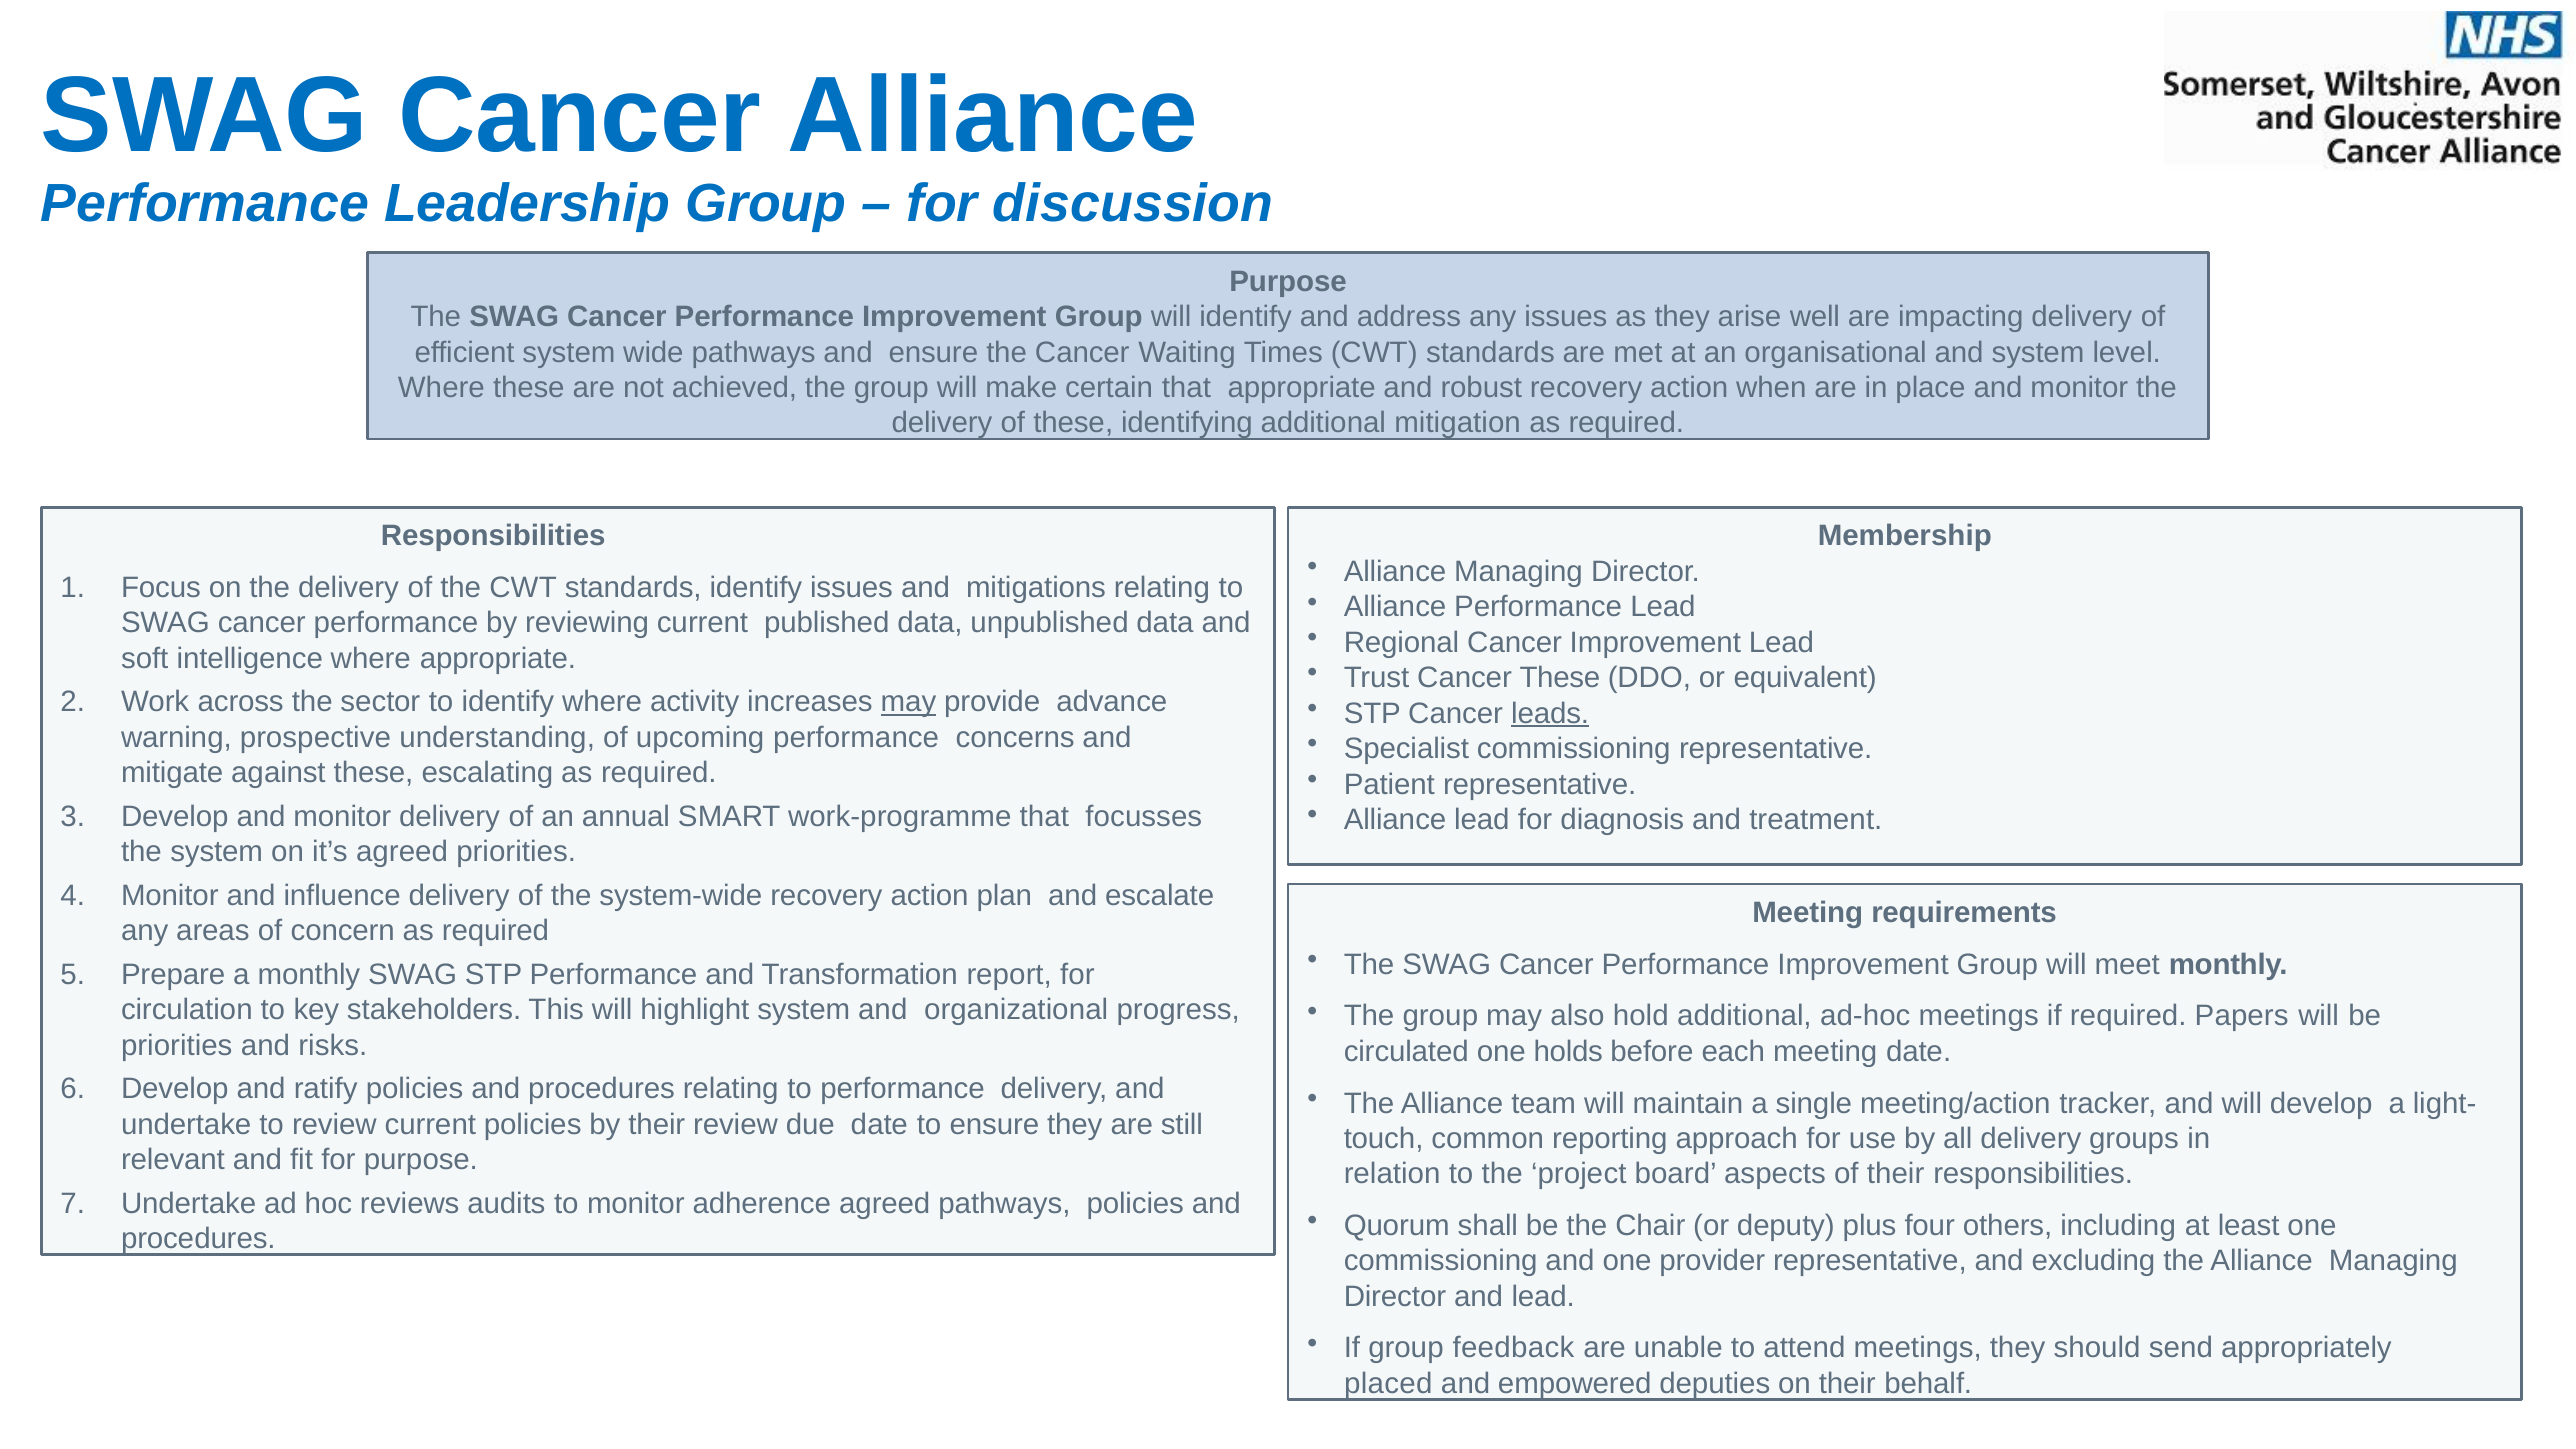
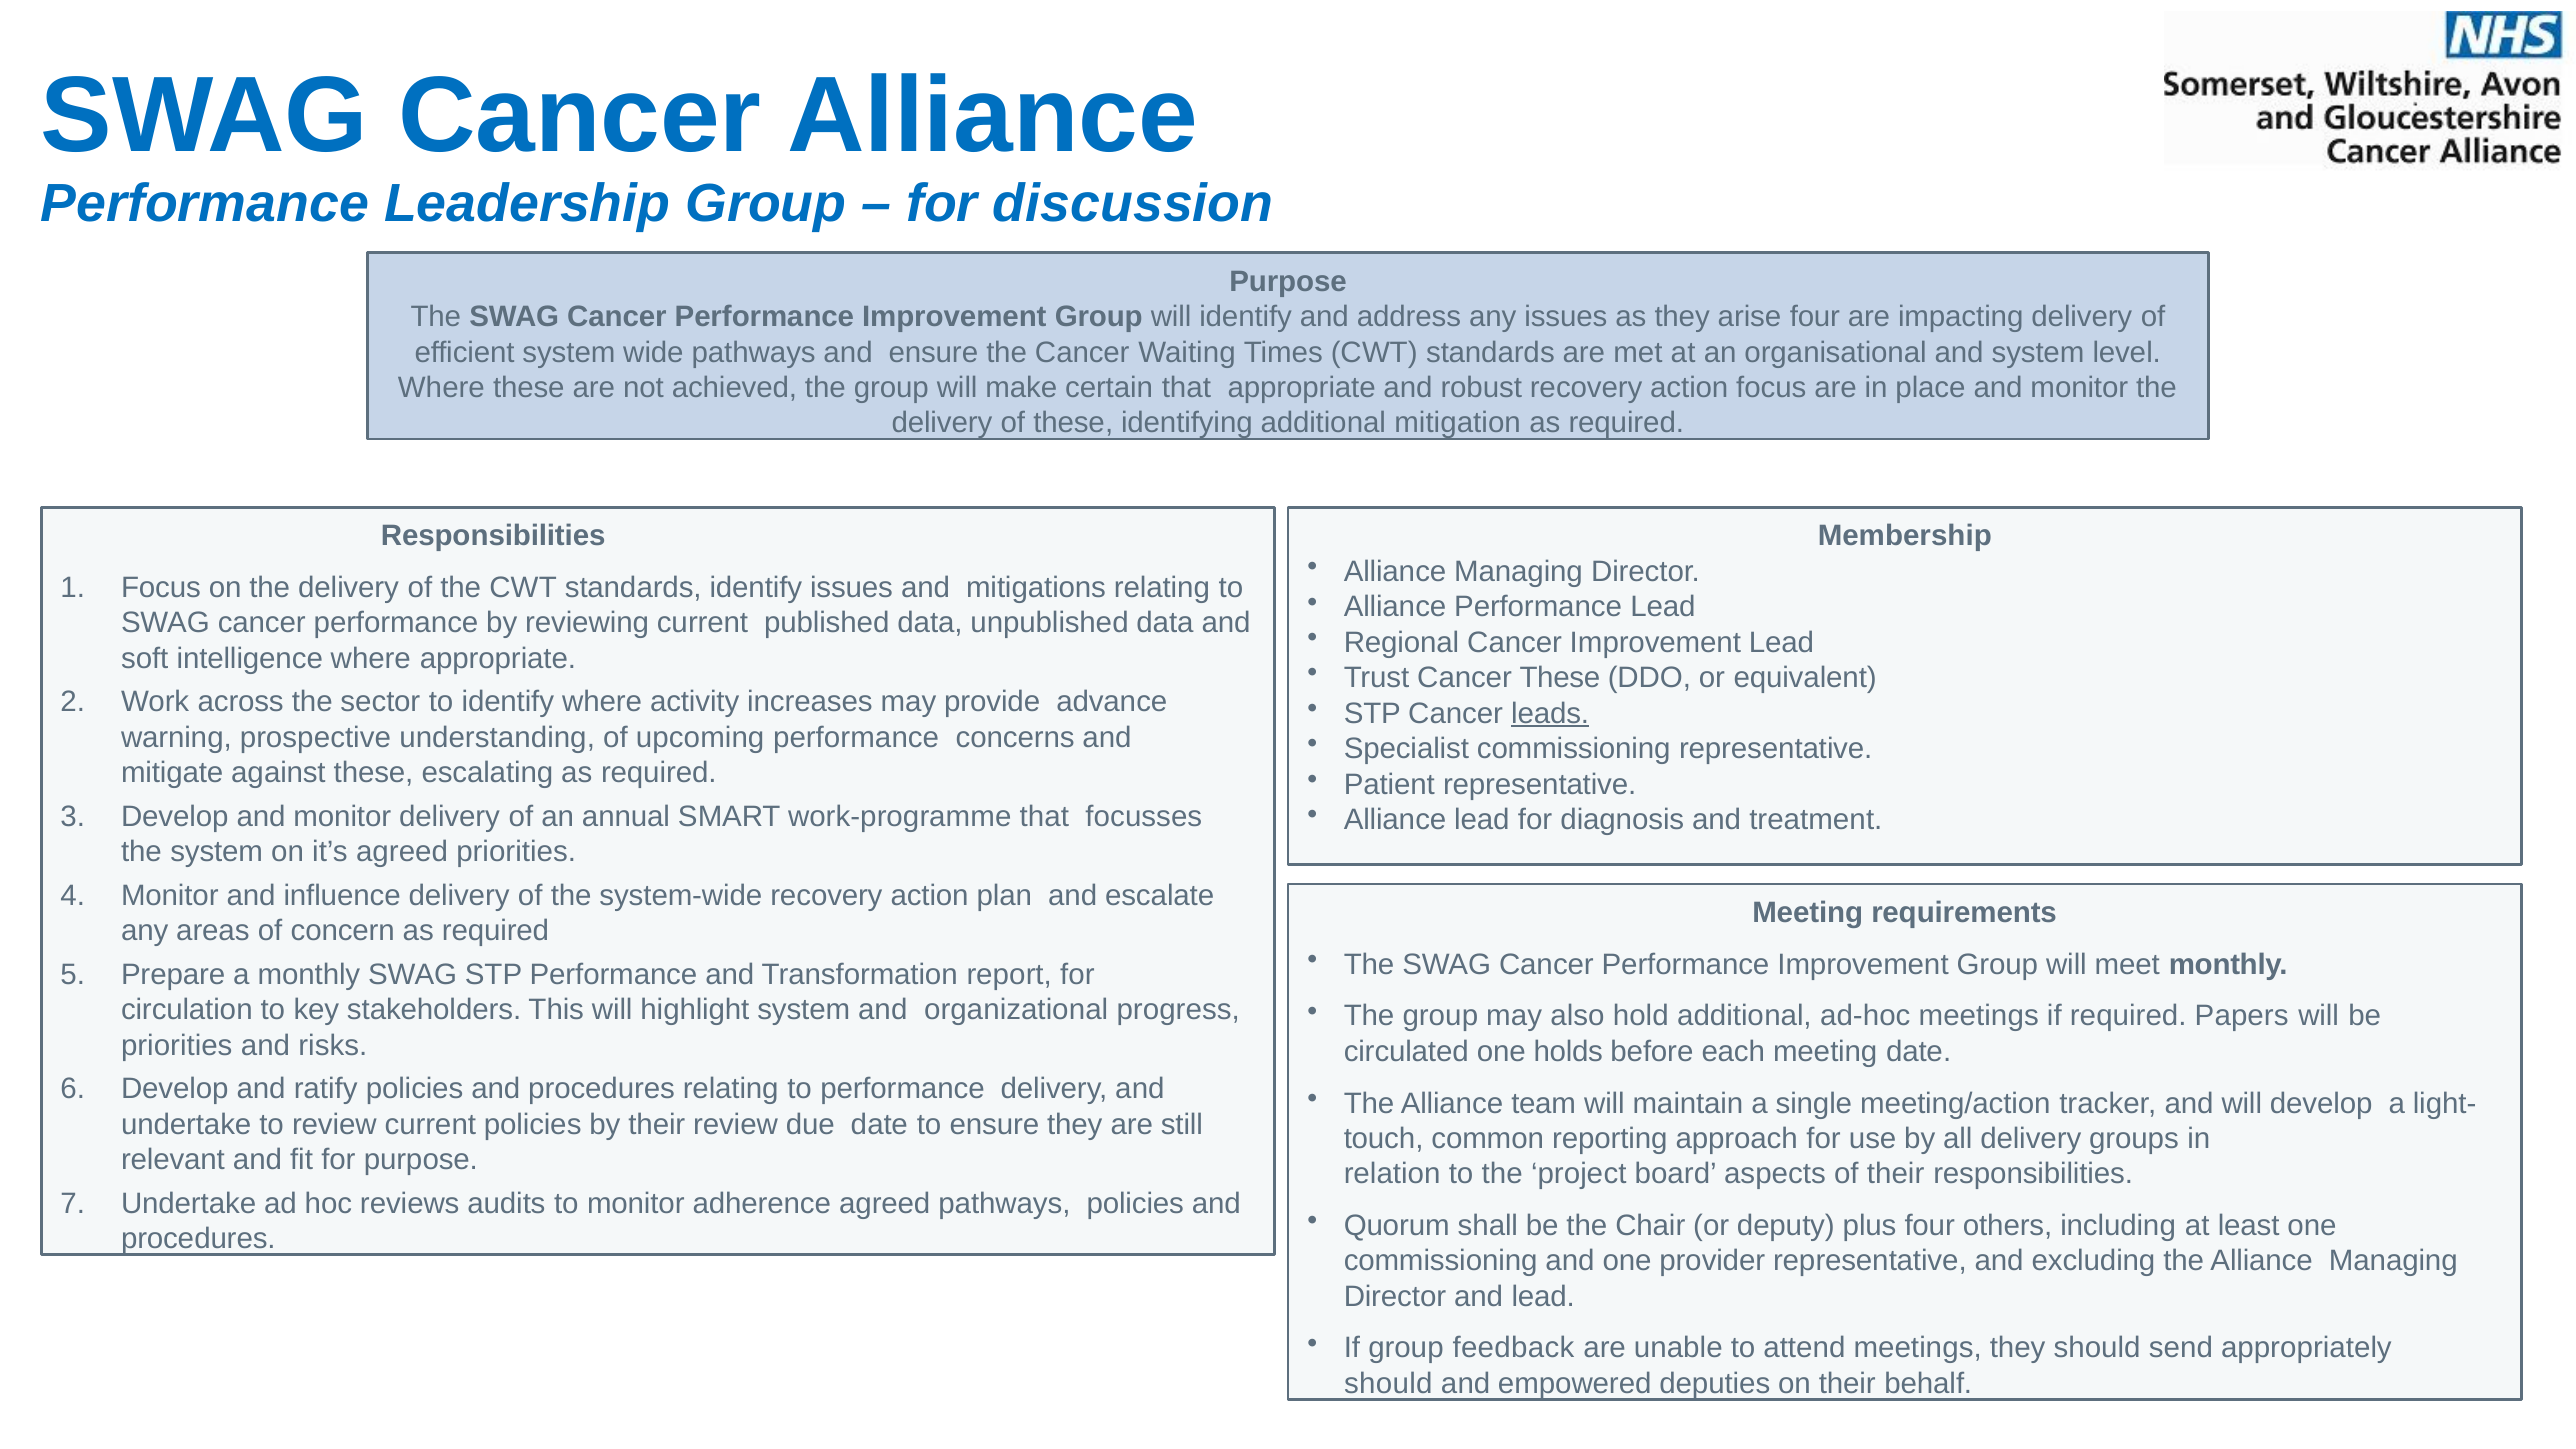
arise well: well -> four
action when: when -> focus
may at (909, 702) underline: present -> none
placed at (1388, 1384): placed -> should
